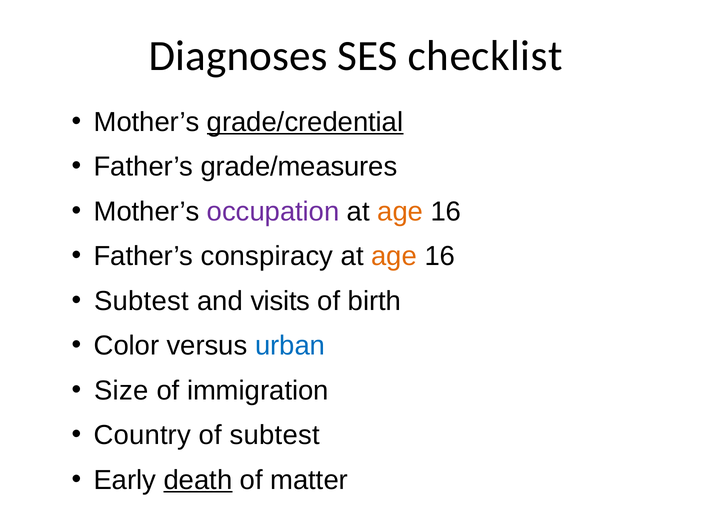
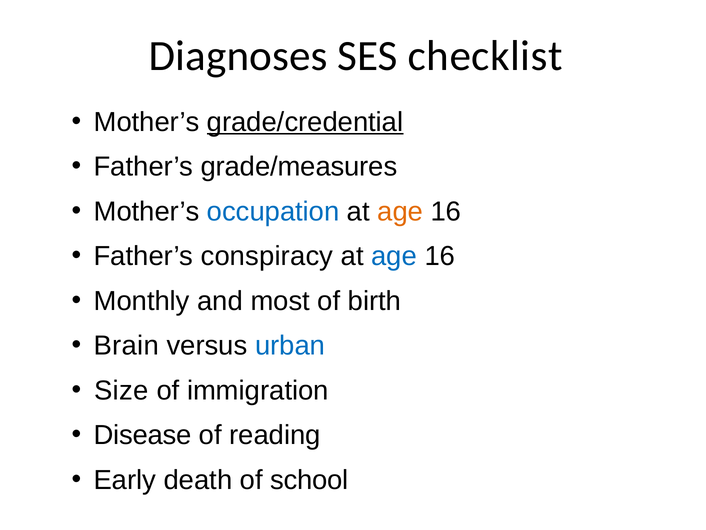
occupation colour: purple -> blue
age at (394, 256) colour: orange -> blue
Subtest at (142, 301): Subtest -> Monthly
visits: visits -> most
Color: Color -> Brain
Country: Country -> Disease
of subtest: subtest -> reading
death underline: present -> none
matter: matter -> school
